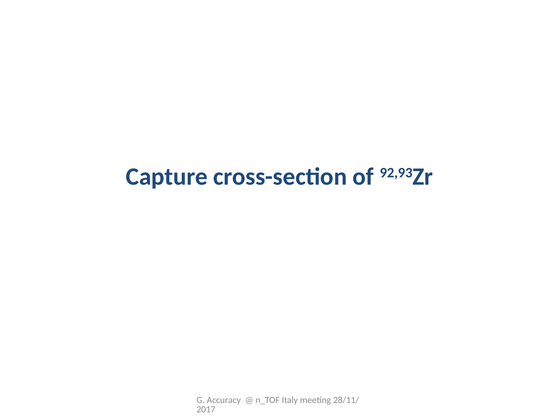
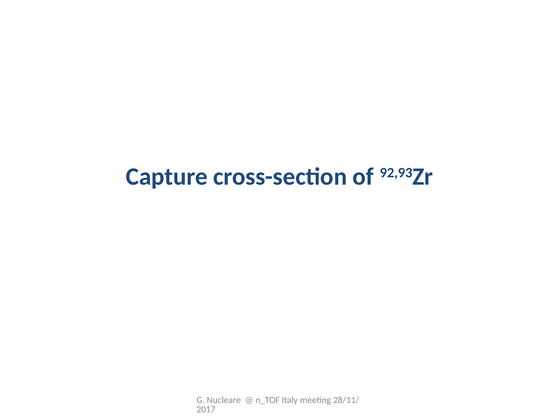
Accuracy: Accuracy -> Nucleare
